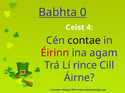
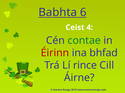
0: 0 -> 6
contae colour: black -> green
agam: agam -> bhfad
